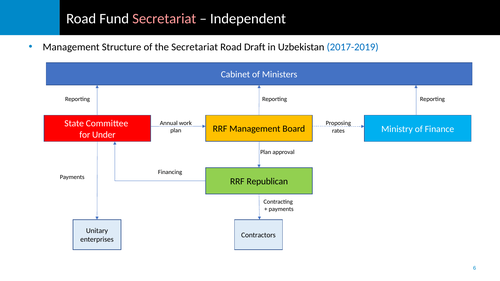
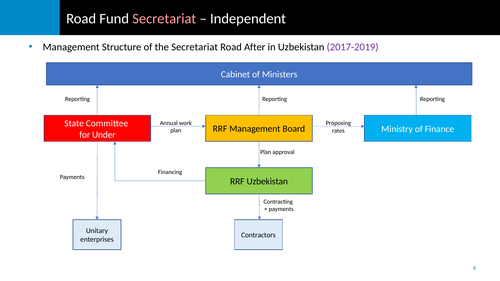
Draft: Draft -> After
2017-2019 colour: blue -> purple
RRF Republican: Republican -> Uzbekistan
